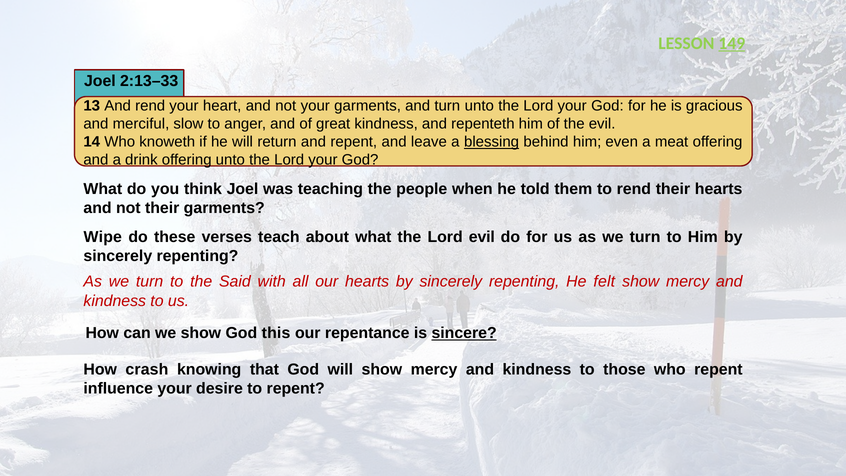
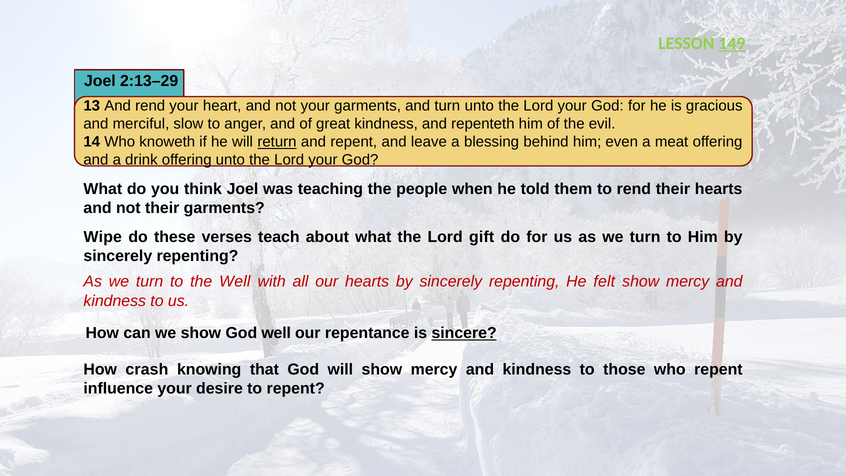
2:13–33: 2:13–33 -> 2:13–29
return underline: none -> present
blessing underline: present -> none
Lord evil: evil -> gift
the Said: Said -> Well
God this: this -> well
